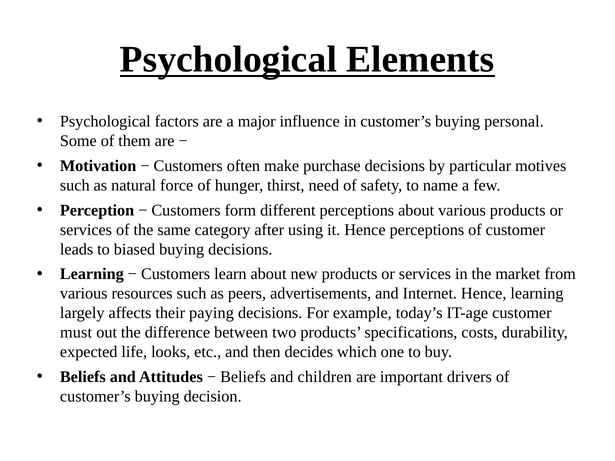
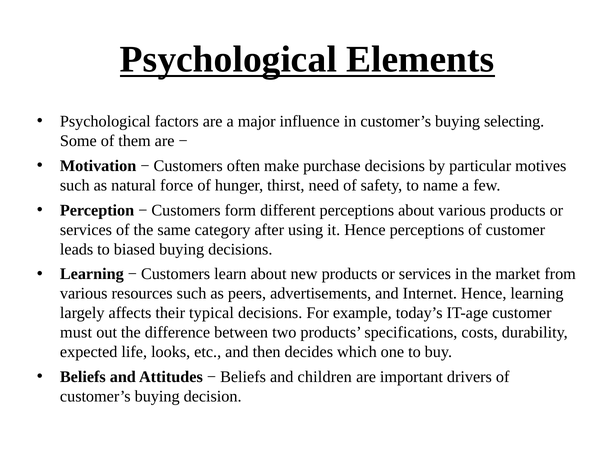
personal: personal -> selecting
paying: paying -> typical
